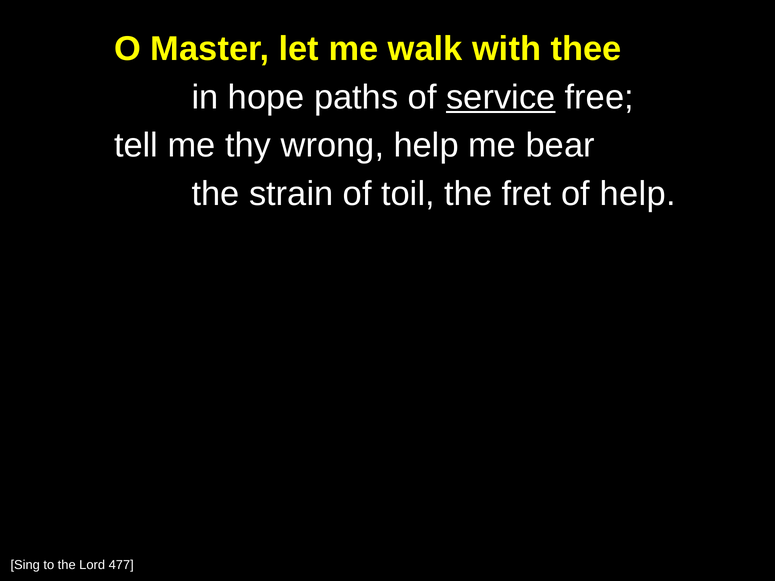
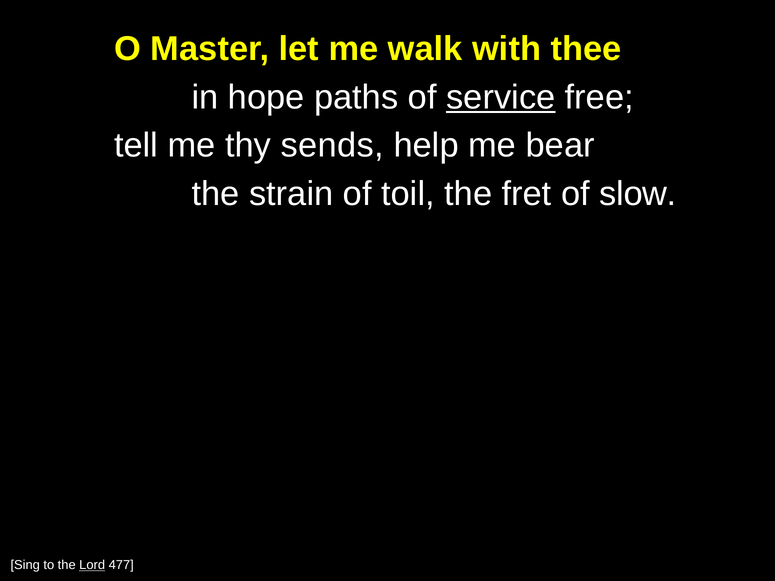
wrong: wrong -> sends
of help: help -> slow
Lord underline: none -> present
